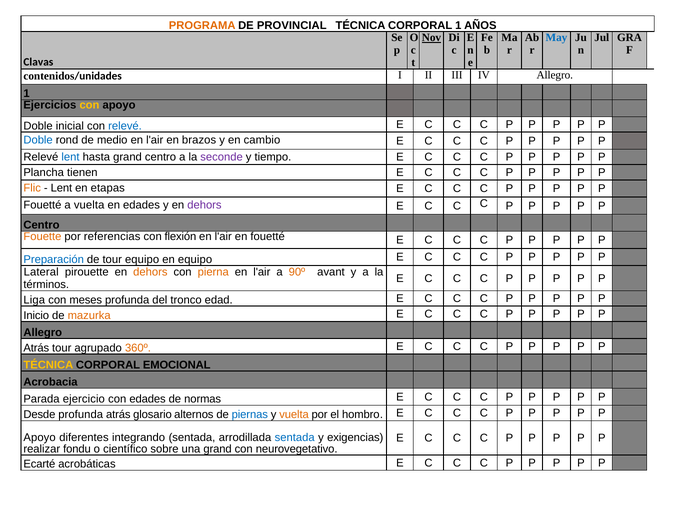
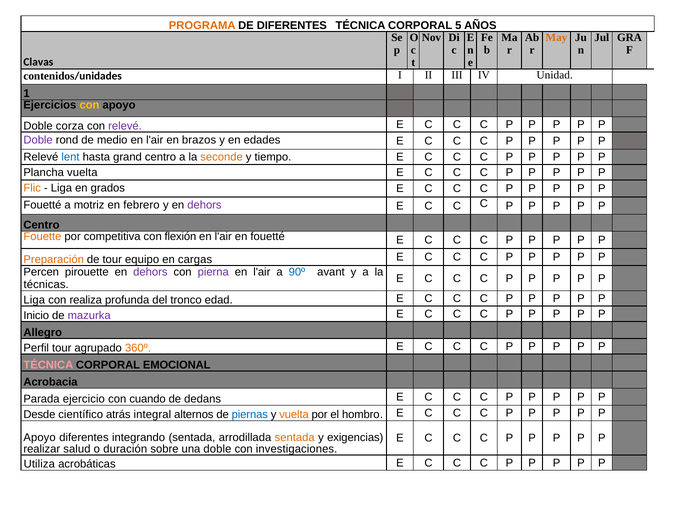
DE PROVINCIAL: PROVINCIAL -> DIFERENTES
CORPORAL 1: 1 -> 5
Nov underline: present -> none
May colour: blue -> orange
IV Allegro: Allegro -> Unidad
inicial: inicial -> corza
relevé at (125, 126) colour: blue -> purple
Doble at (38, 140) colour: blue -> purple
cambio: cambio -> edades
seconde colour: purple -> orange
Plancha tienen: tienen -> vuelta
Lent at (61, 188): Lent -> Liga
etapas: etapas -> grados
a vuelta: vuelta -> motriz
en edades: edades -> febrero
referencias: referencias -> competitiva
Preparación colour: blue -> orange
en equipo: equipo -> cargas
Lateral: Lateral -> Percen
dehors at (150, 272) colour: orange -> purple
pierna colour: orange -> purple
90º colour: orange -> blue
términos: términos -> técnicas
meses: meses -> realiza
mazurka colour: orange -> purple
Atrás at (36, 348): Atrás -> Perfil
TÉCNICA at (48, 365) colour: yellow -> pink
con edades: edades -> cuando
normas: normas -> dedans
Desde profunda: profunda -> científico
glosario: glosario -> integral
sentada at (295, 437) colour: blue -> orange
fondu: fondu -> salud
científico: científico -> duración
una grand: grand -> doble
neurovegetativo: neurovegetativo -> investigaciones
Ecarté: Ecarté -> Utiliza
